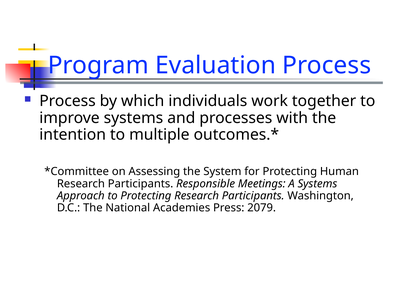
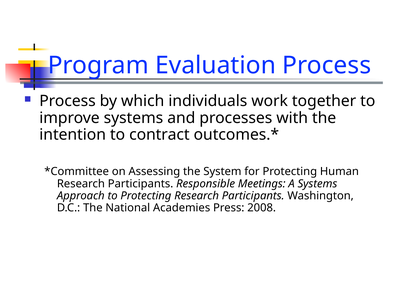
multiple: multiple -> contract
2079: 2079 -> 2008
